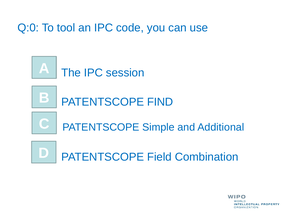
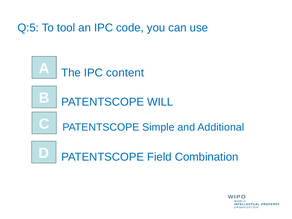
Q:0: Q:0 -> Q:5
session: session -> content
FIND: FIND -> WILL
